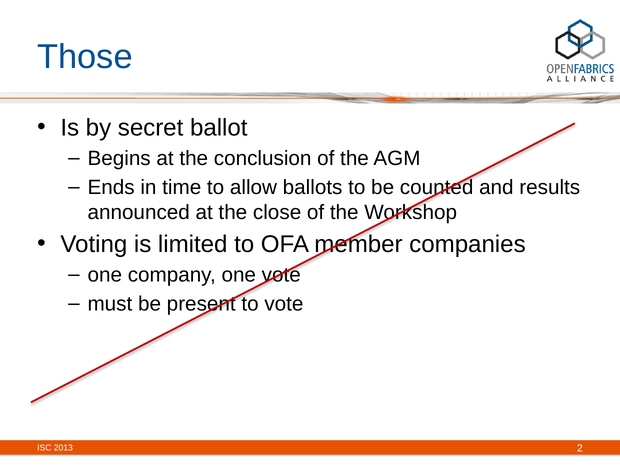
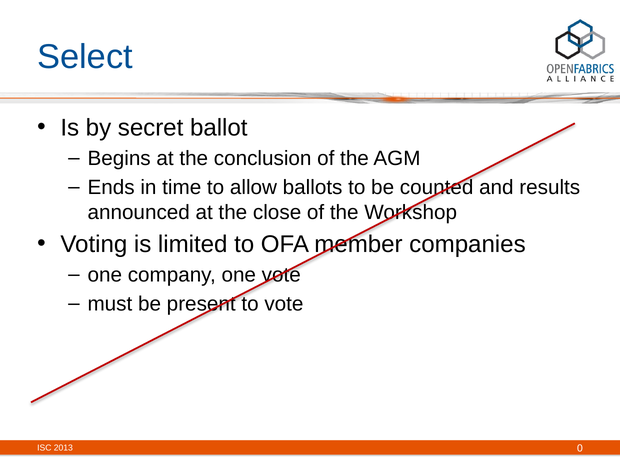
Those: Those -> Select
2: 2 -> 0
